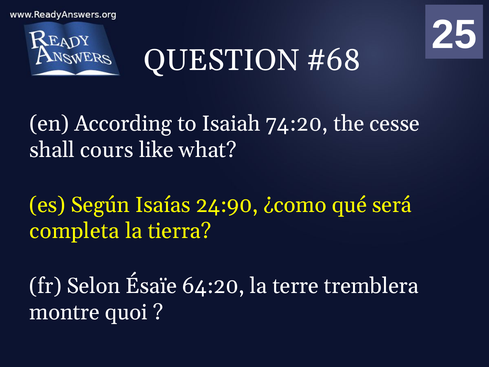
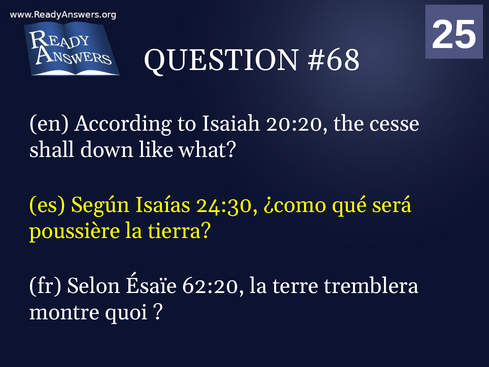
74:20: 74:20 -> 20:20
cours: cours -> down
24:90: 24:90 -> 24:30
completa: completa -> poussière
64:20: 64:20 -> 62:20
